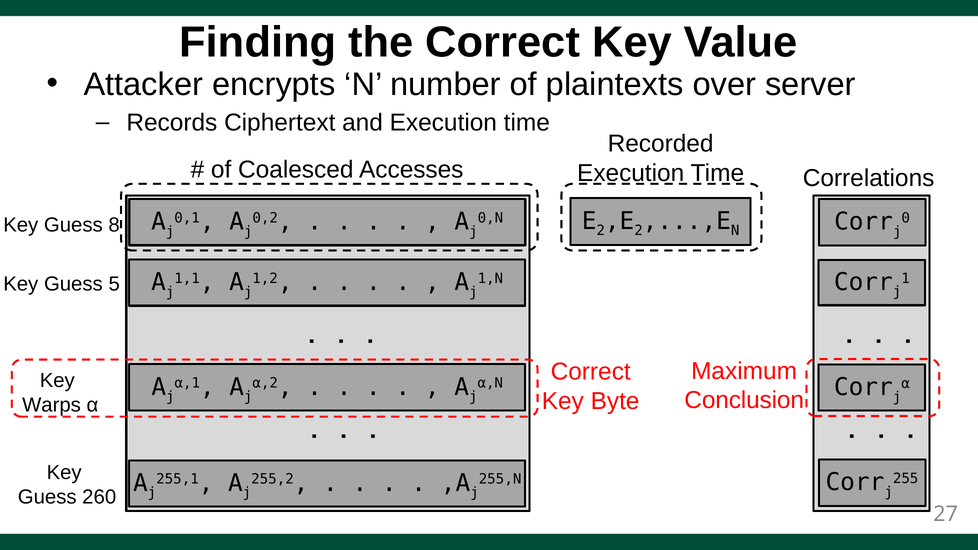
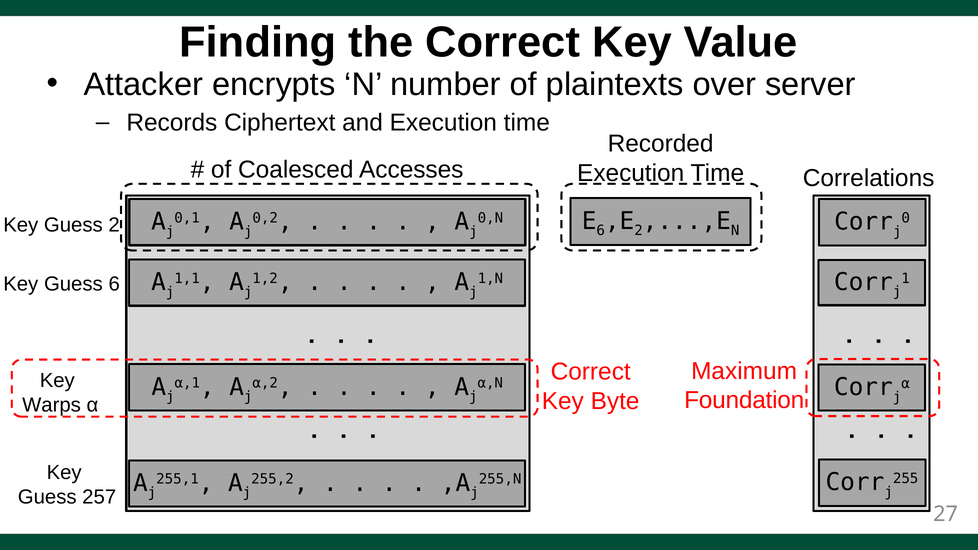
2 at (601, 231): 2 -> 6
Guess 8: 8 -> 2
Guess 5: 5 -> 6
Conclusion: Conclusion -> Foundation
260: 260 -> 257
